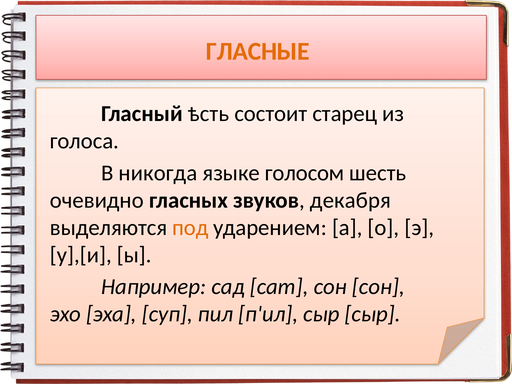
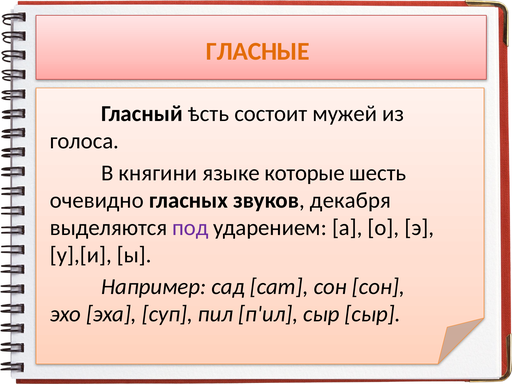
старец: старец -> мужей
никогда: никогда -> княгини
голосом: голосом -> которые
под colour: orange -> purple
